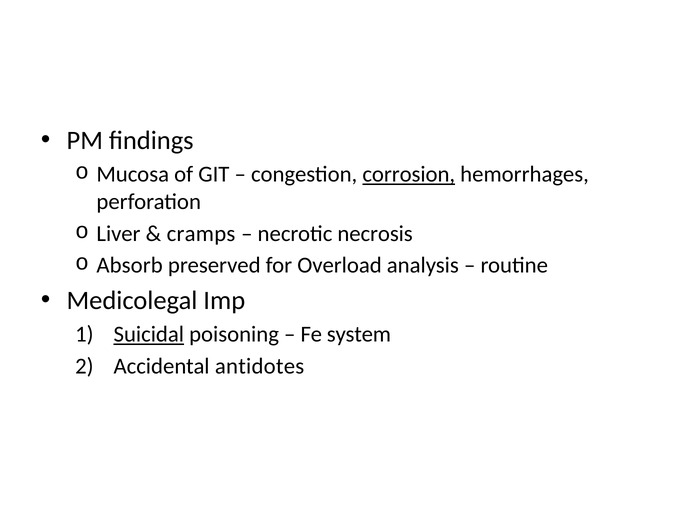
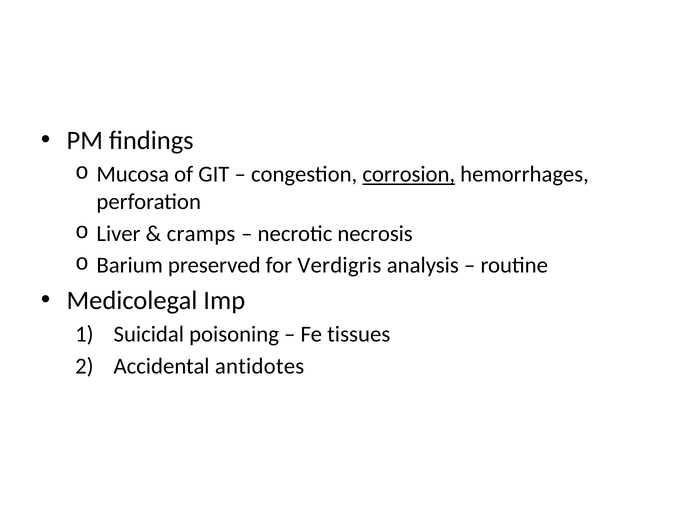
Absorb: Absorb -> Barium
Overload: Overload -> Verdigris
Suicidal underline: present -> none
system: system -> tissues
